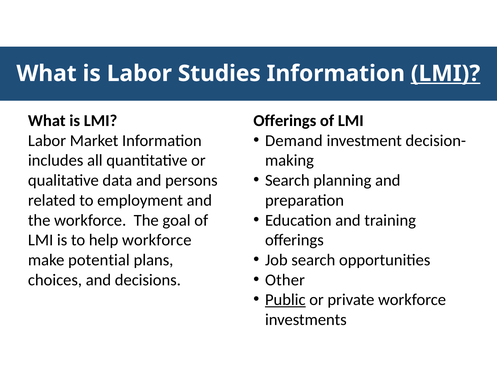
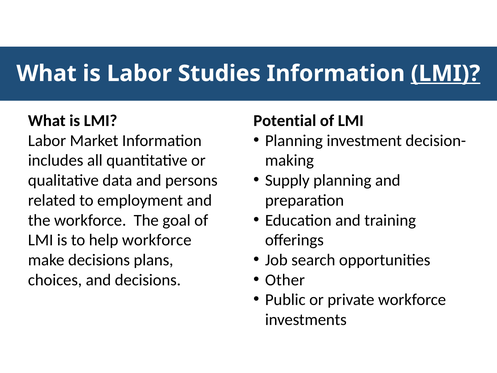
Offerings at (285, 121): Offerings -> Potential
Demand at (294, 141): Demand -> Planning
Search at (287, 180): Search -> Supply
make potential: potential -> decisions
Public underline: present -> none
